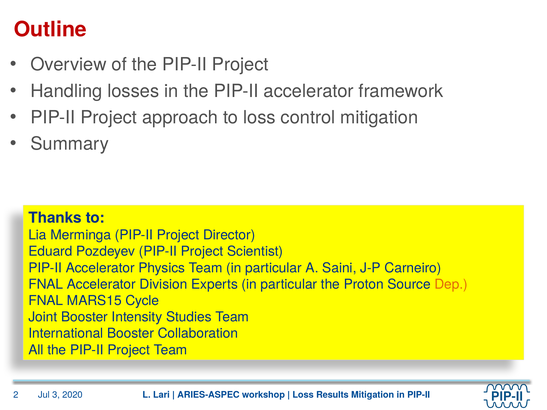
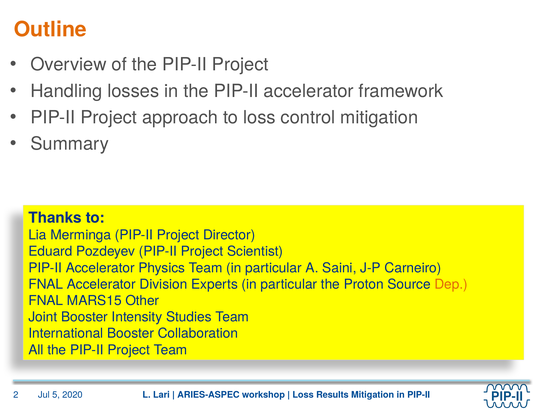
Outline colour: red -> orange
Cycle: Cycle -> Other
3: 3 -> 5
